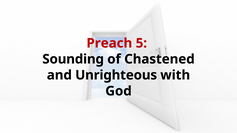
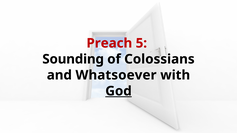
Chastened: Chastened -> Colossians
Unrighteous: Unrighteous -> Whatsoever
God underline: none -> present
